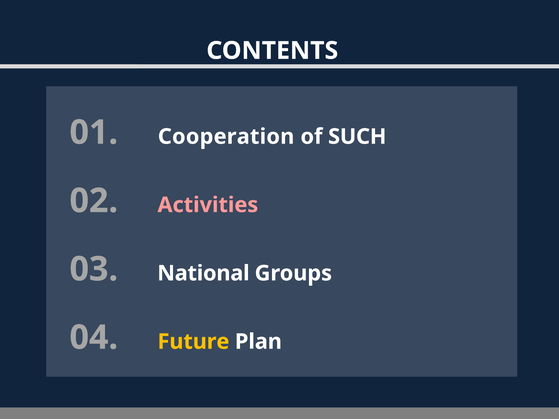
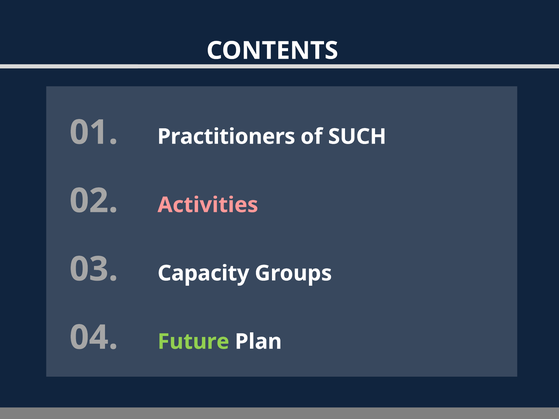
Cooperation: Cooperation -> Practitioners
National: National -> Capacity
Future colour: yellow -> light green
